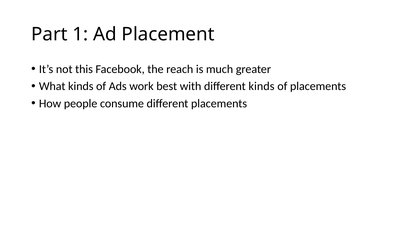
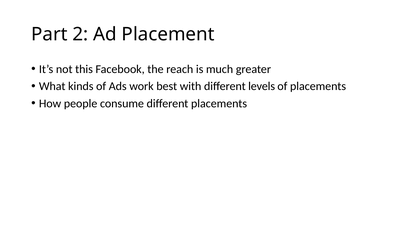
1: 1 -> 2
different kinds: kinds -> levels
